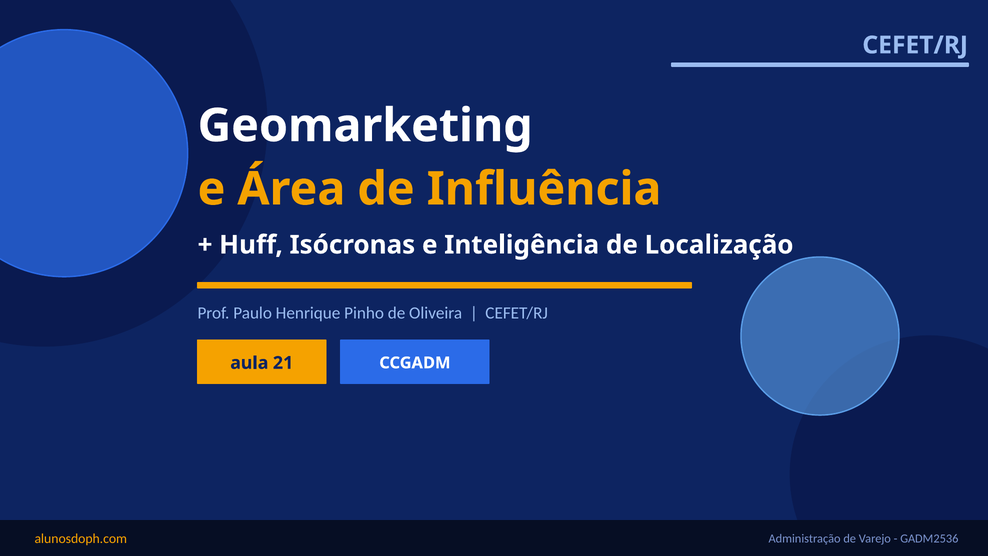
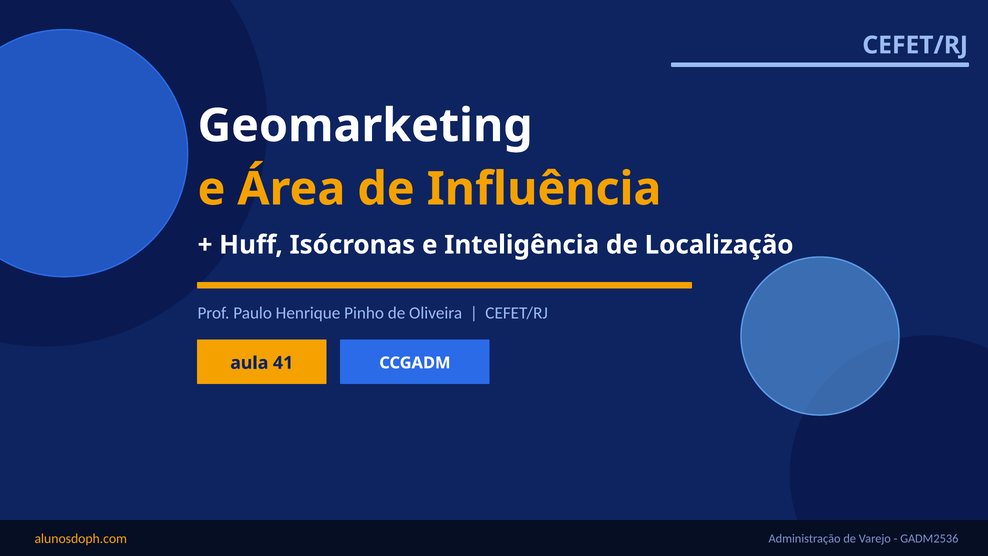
21: 21 -> 41
